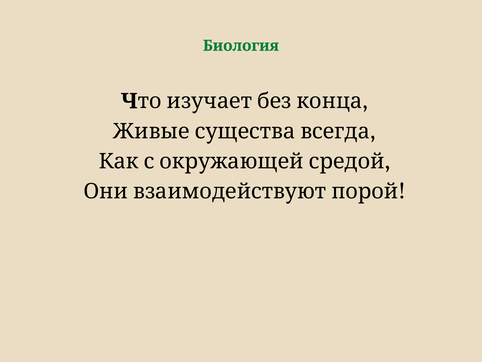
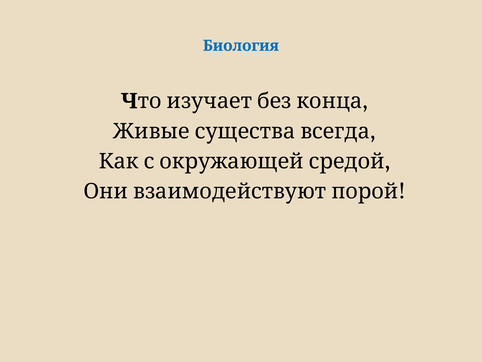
Биология colour: green -> blue
